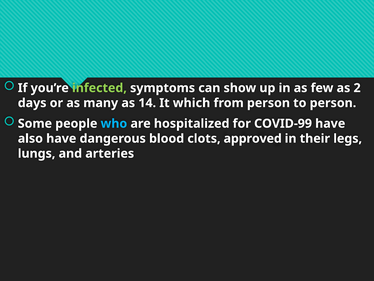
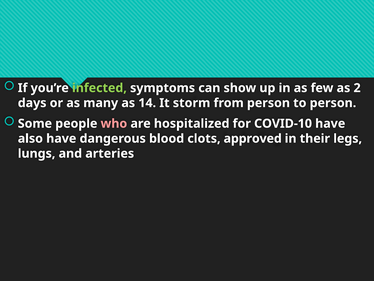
which: which -> storm
who colour: light blue -> pink
COVID-99: COVID-99 -> COVID-10
